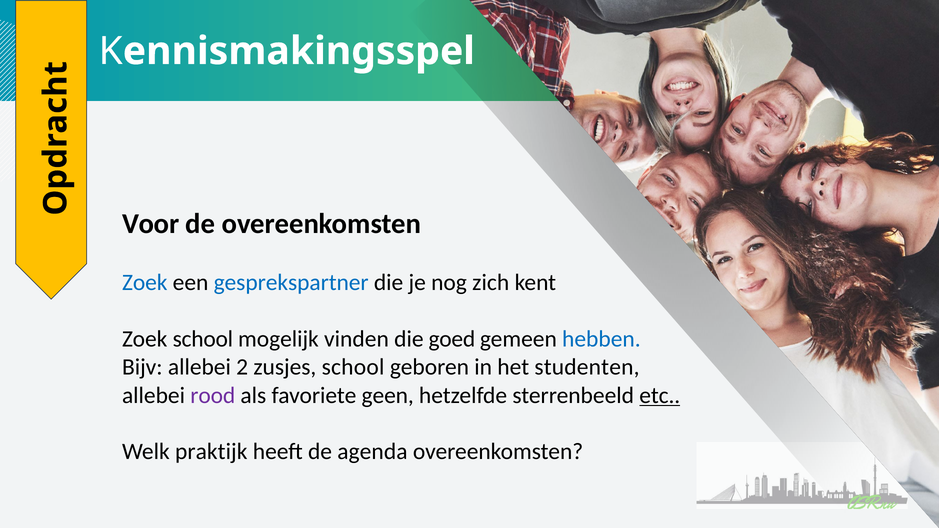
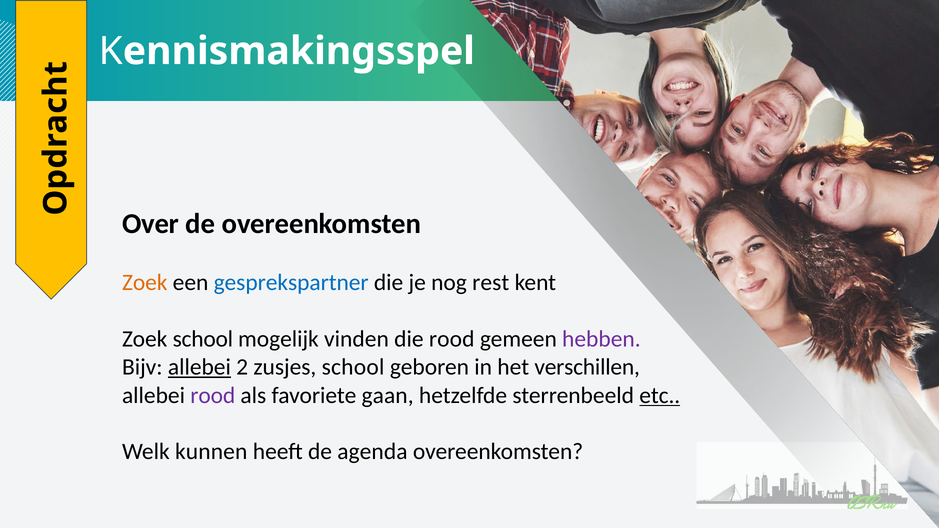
Voor: Voor -> Over
Zoek at (145, 283) colour: blue -> orange
zich: zich -> rest
die goed: goed -> rood
hebben colour: blue -> purple
allebei at (199, 367) underline: none -> present
studenten: studenten -> verschillen
geen: geen -> gaan
praktijk: praktijk -> kunnen
